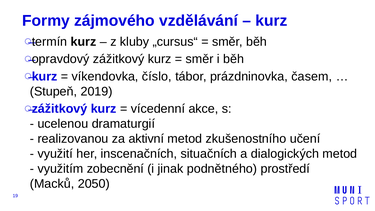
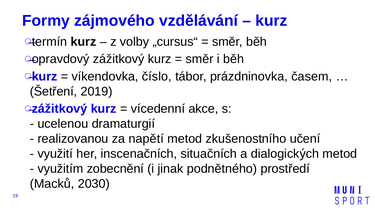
kluby: kluby -> volby
Stupeň: Stupeň -> Šetření
aktivní: aktivní -> napětí
2050: 2050 -> 2030
